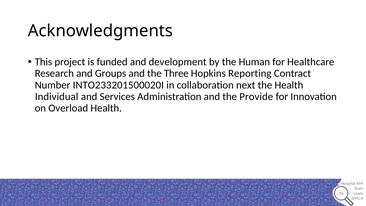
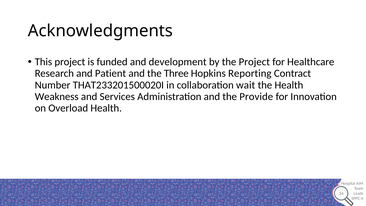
the Human: Human -> Project
Groups: Groups -> Patient
INTO233201500020I: INTO233201500020I -> THAT233201500020I
next: next -> wait
Individual: Individual -> Weakness
